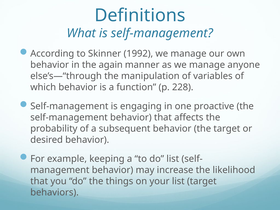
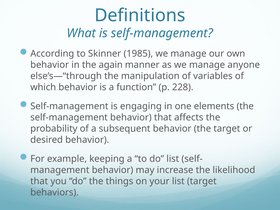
1992: 1992 -> 1985
proactive: proactive -> elements
